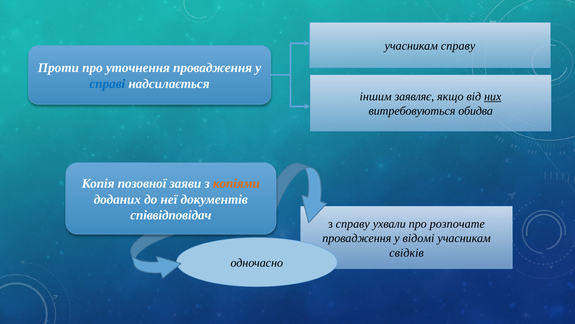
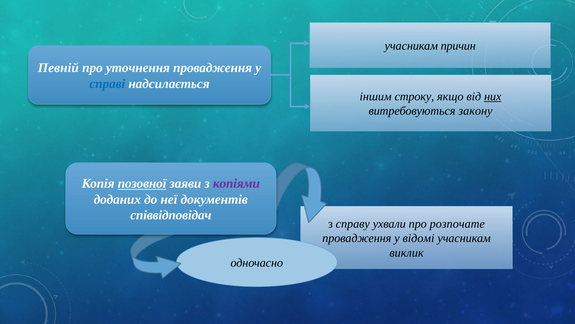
учасникам справу: справу -> причин
Проти: Проти -> Певній
заявляє: заявляє -> строку
обидва: обидва -> закону
позовної underline: none -> present
копіями colour: orange -> purple
свідків: свідків -> виклик
